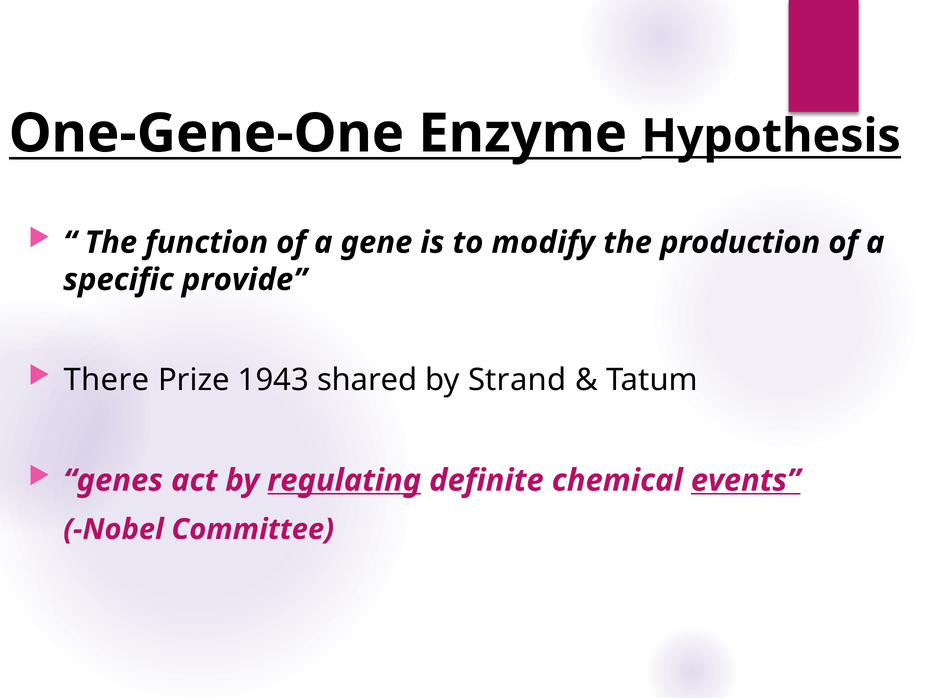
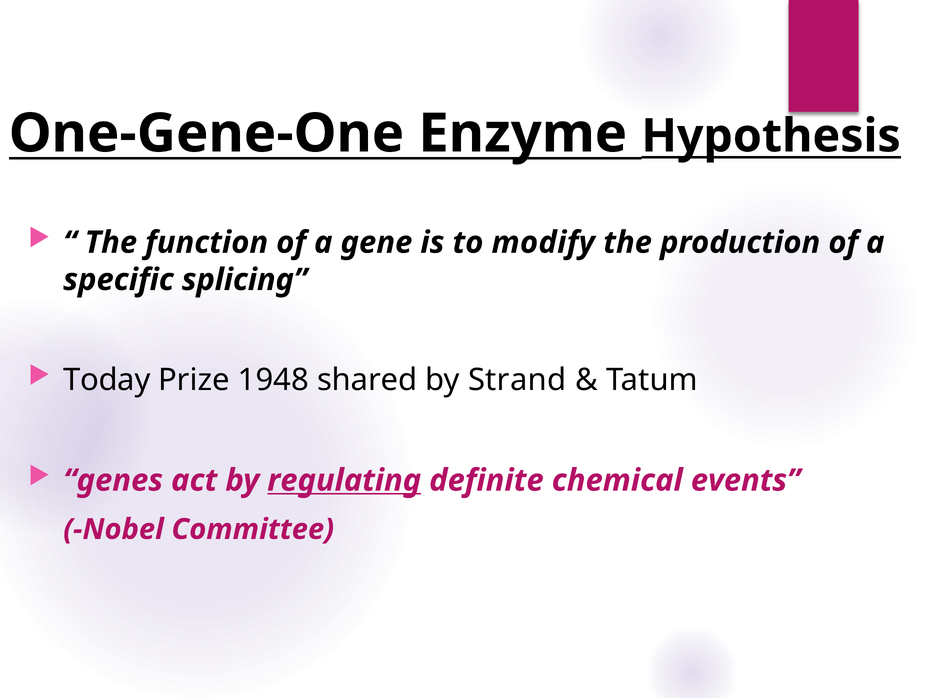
provide: provide -> splicing
There: There -> Today
1943: 1943 -> 1948
events underline: present -> none
